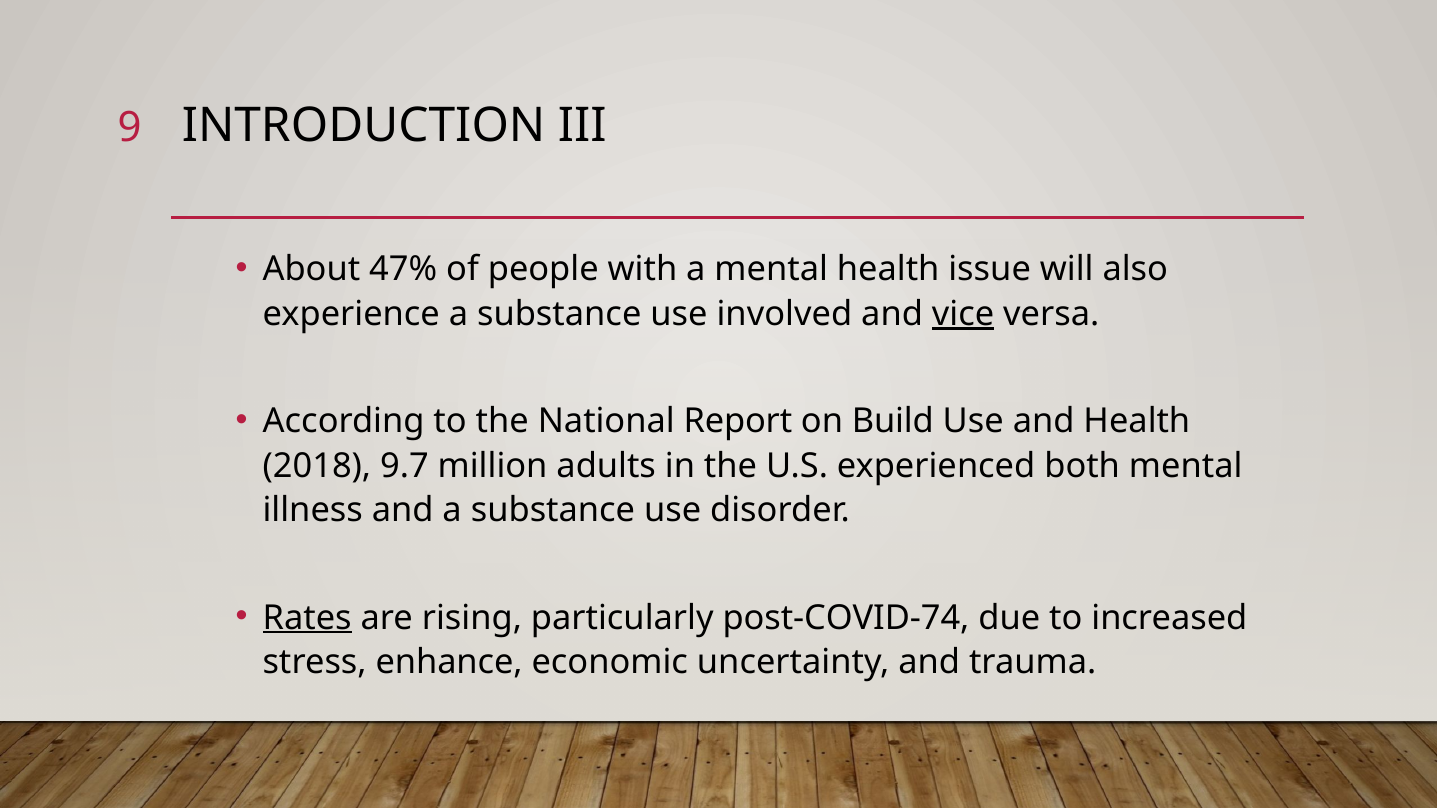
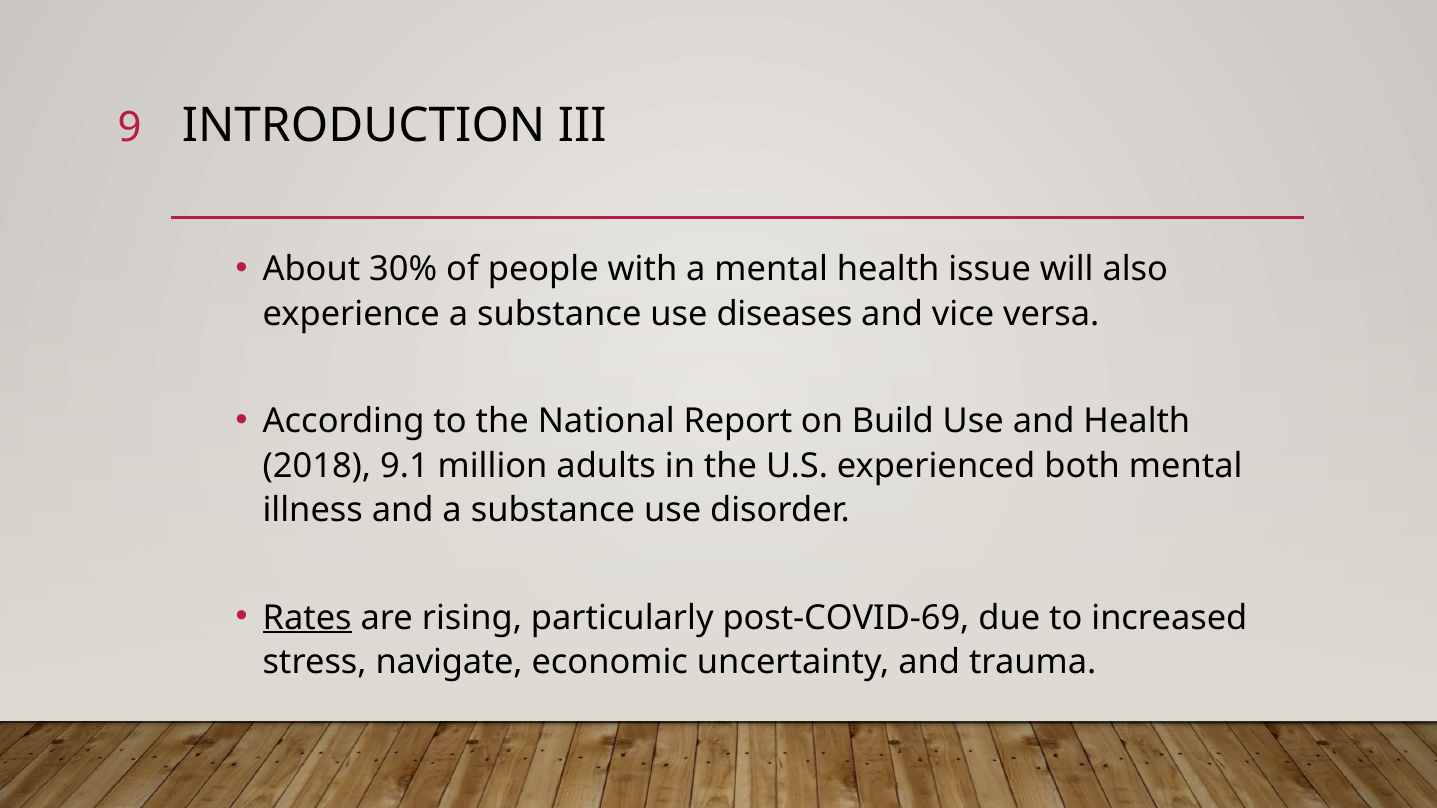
47%: 47% -> 30%
involved: involved -> diseases
vice underline: present -> none
9.7: 9.7 -> 9.1
post-COVID-74: post-COVID-74 -> post-COVID-69
enhance: enhance -> navigate
